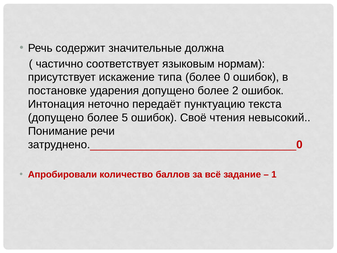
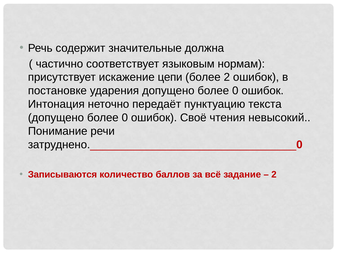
типа: типа -> цепи
более 0: 0 -> 2
ударения допущено более 2: 2 -> 0
5 at (125, 118): 5 -> 0
Апробировали: Апробировали -> Записываются
1 at (274, 174): 1 -> 2
